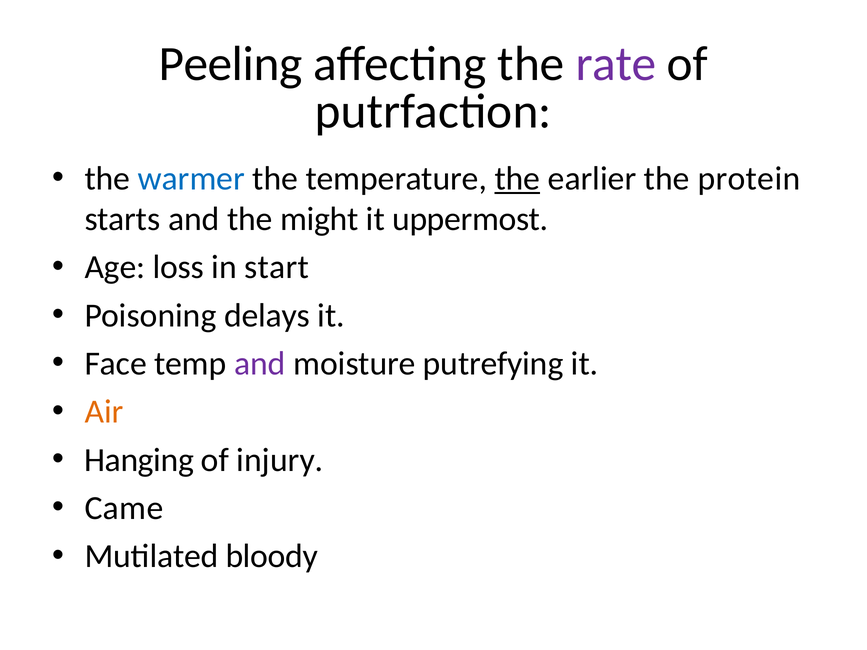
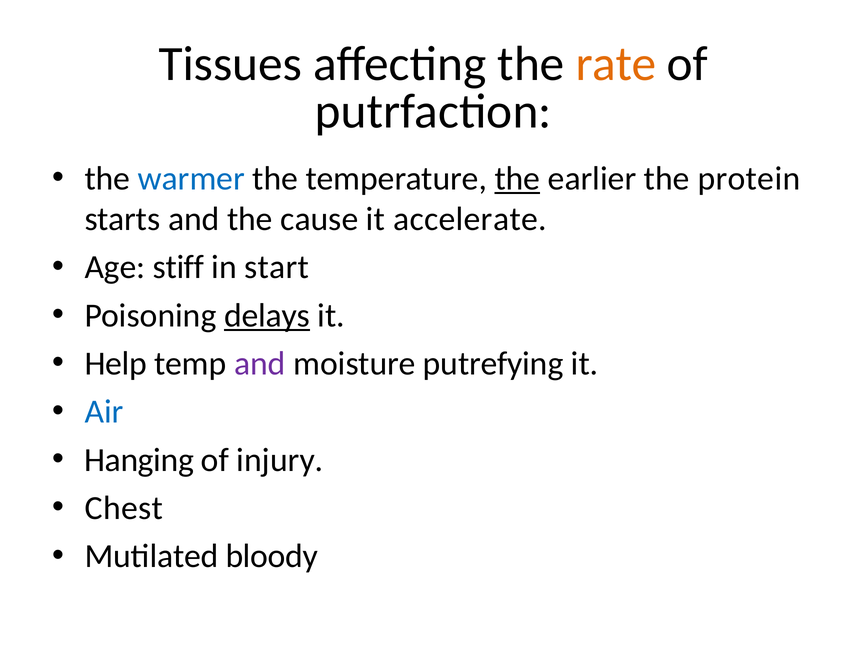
Peeling: Peeling -> Tissues
rate colour: purple -> orange
might: might -> cause
uppermost: uppermost -> accelerate
loss: loss -> stiff
delays underline: none -> present
Face: Face -> Help
Air colour: orange -> blue
Came: Came -> Chest
